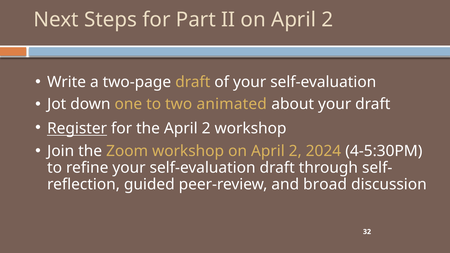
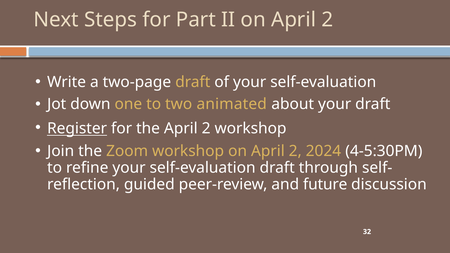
broad: broad -> future
